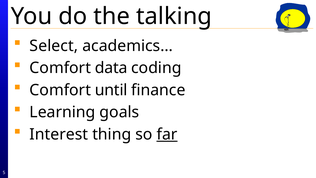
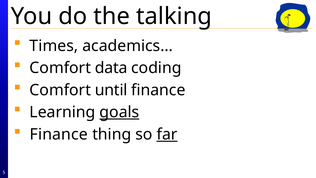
Select: Select -> Times
goals underline: none -> present
Interest at (59, 134): Interest -> Finance
